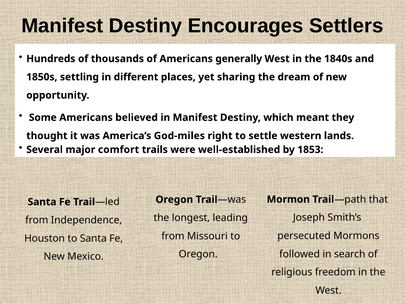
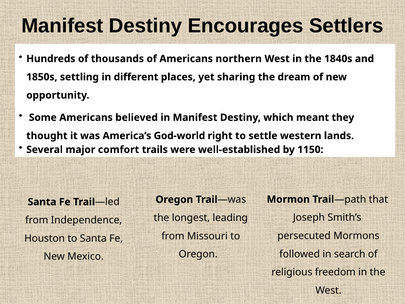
generally: generally -> northern
God-miles: God-miles -> God-world
1853: 1853 -> 1150
